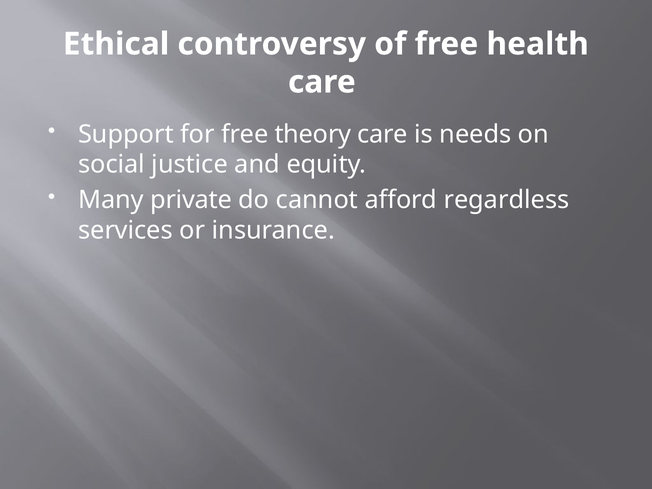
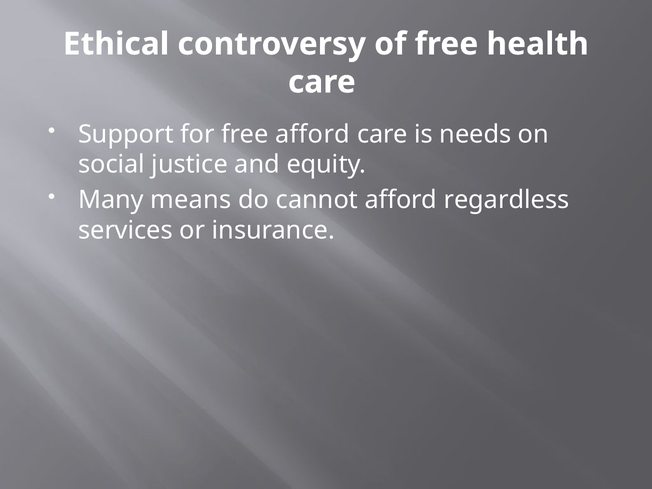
free theory: theory -> afford
private: private -> means
